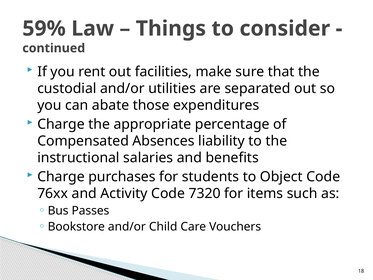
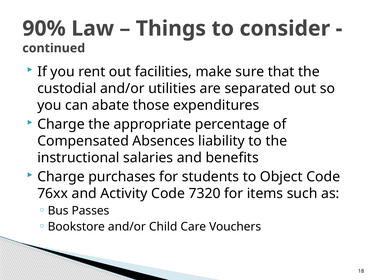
59%: 59% -> 90%
